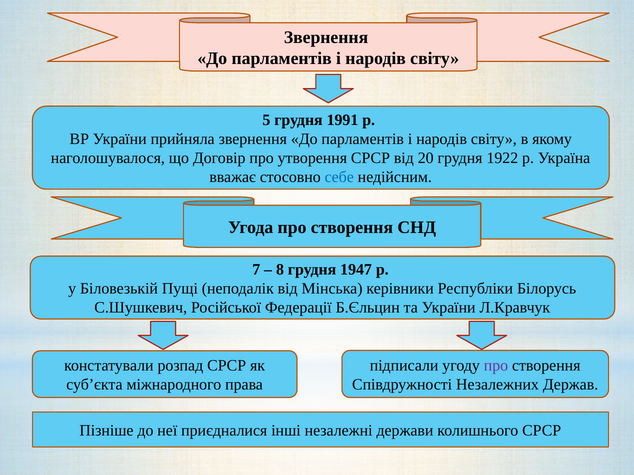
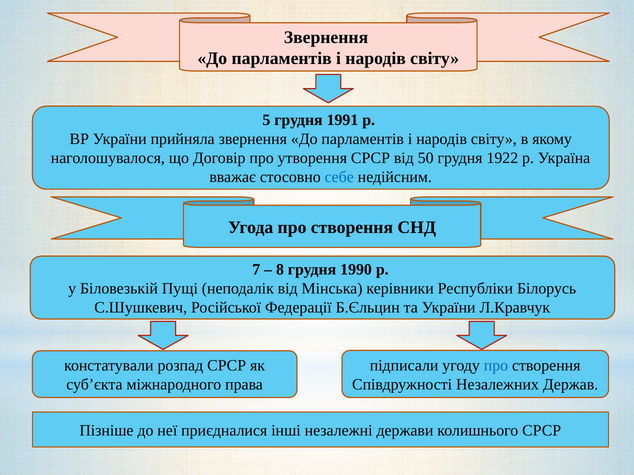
20: 20 -> 50
1947: 1947 -> 1990
про at (496, 366) colour: purple -> blue
